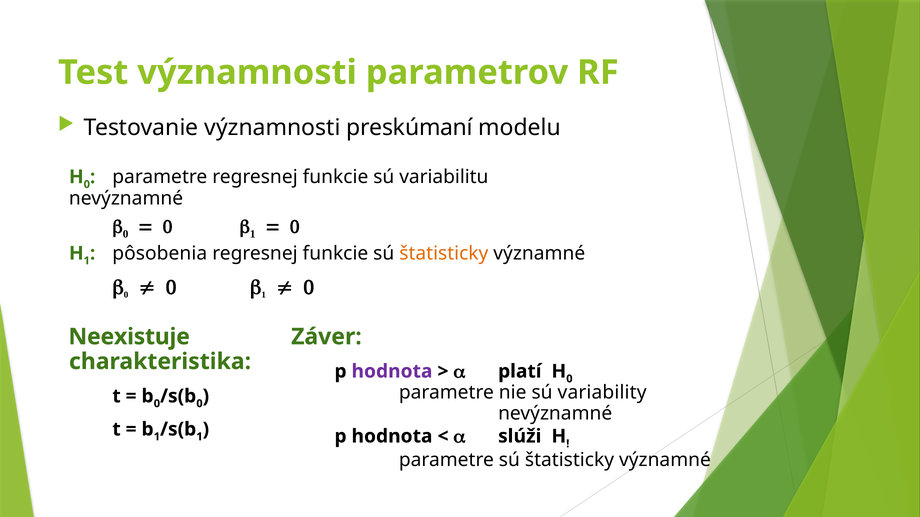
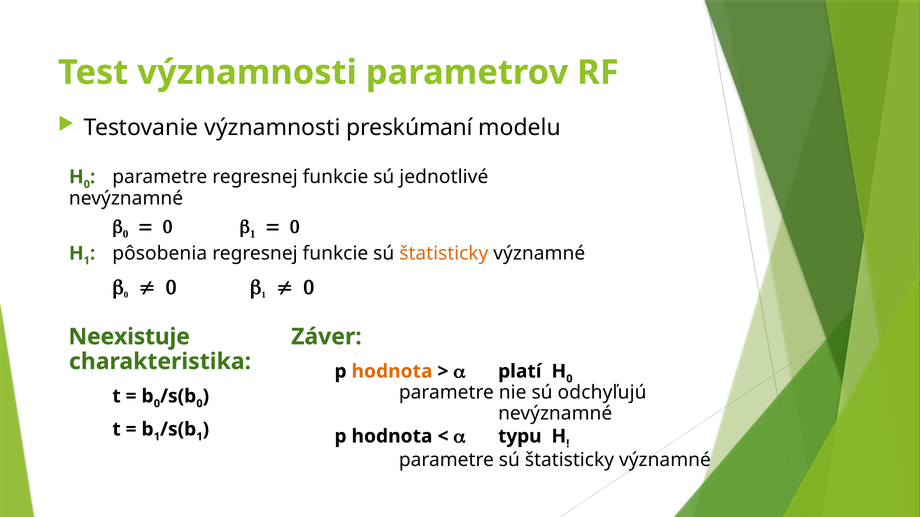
variabilitu: variabilitu -> jednotlivé
hodnota at (392, 372) colour: purple -> orange
variability: variability -> odchyľujú
slúži: slúži -> typu
